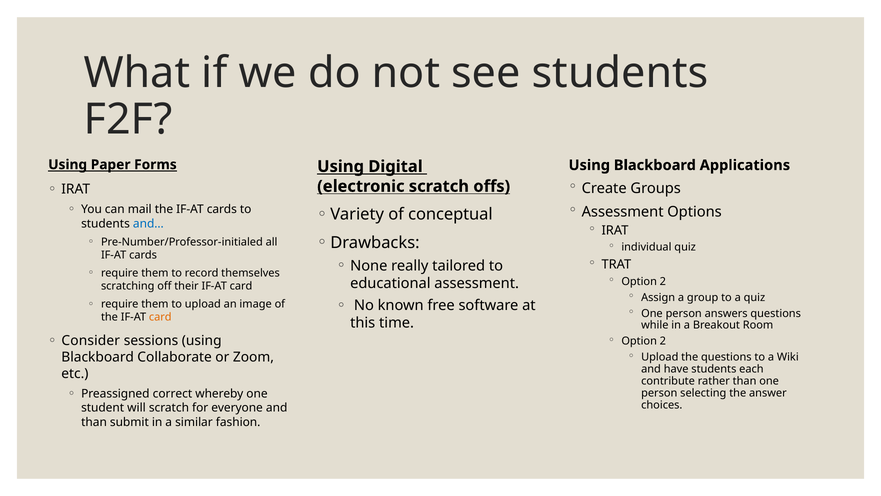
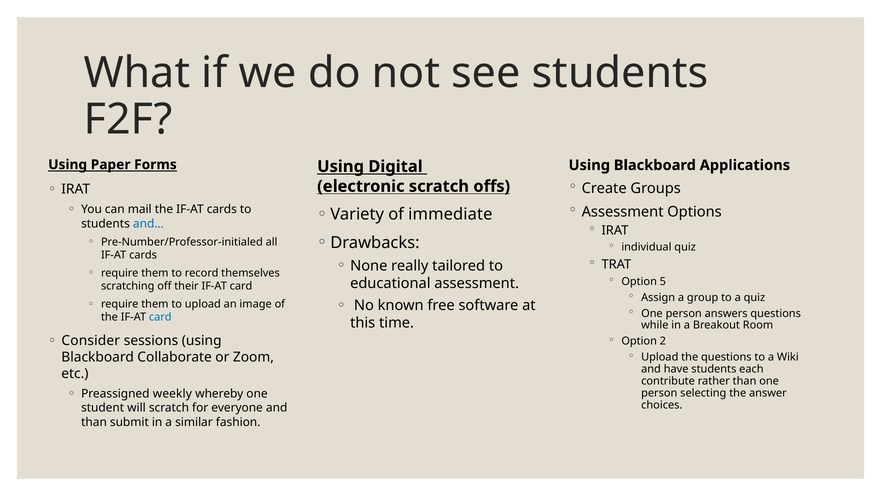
conceptual: conceptual -> immediate
2 at (663, 281): 2 -> 5
card at (160, 317) colour: orange -> blue
correct: correct -> weekly
